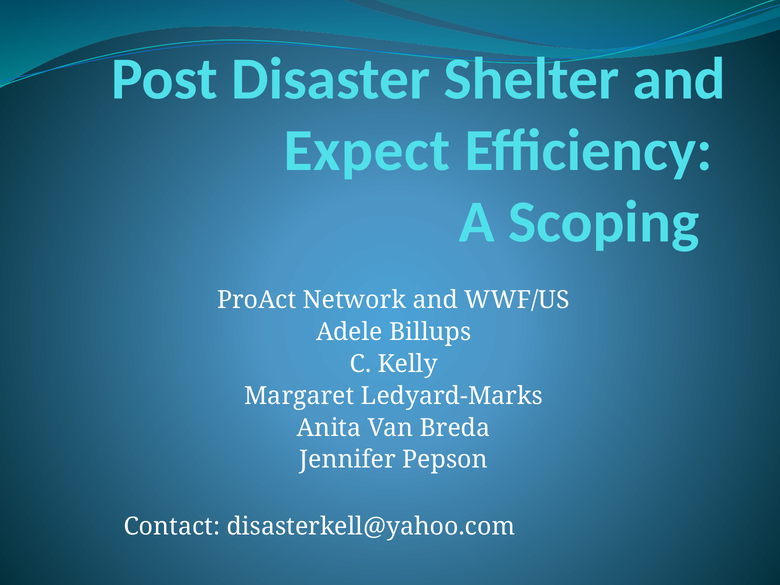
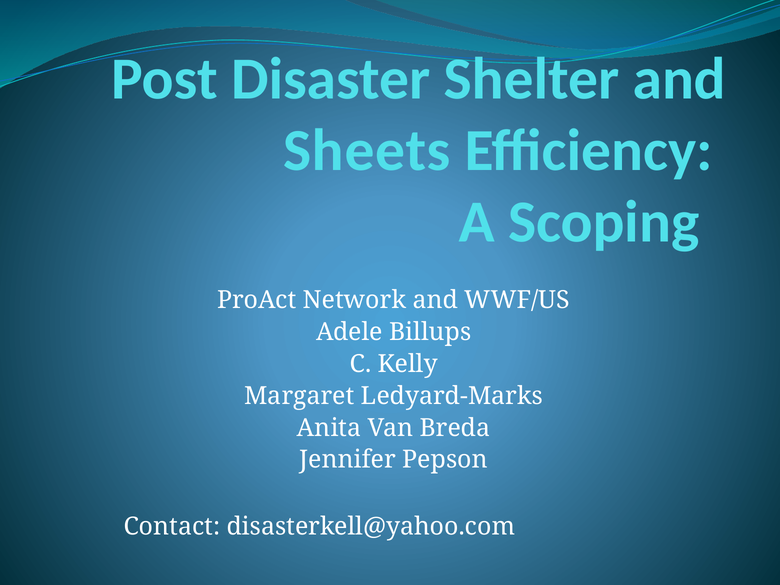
Expect: Expect -> Sheets
